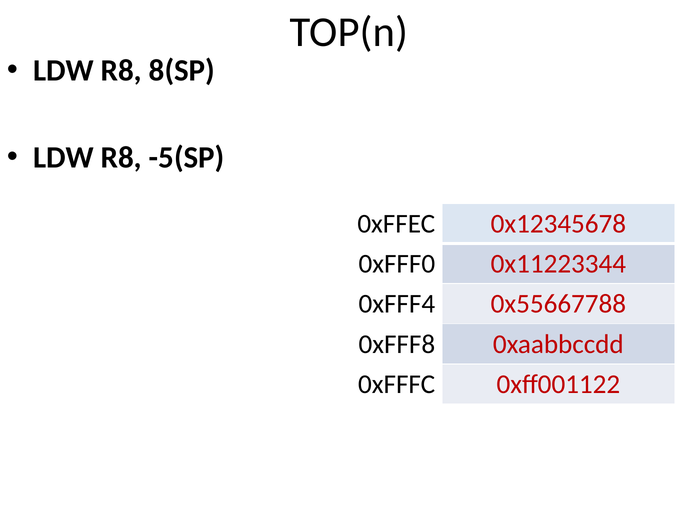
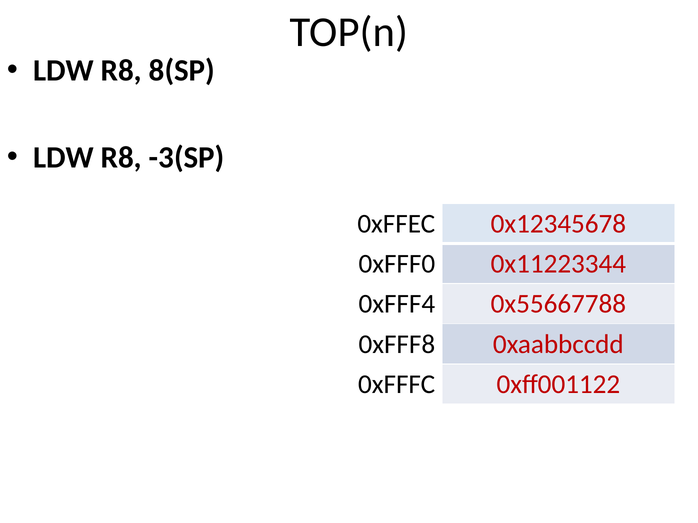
-5(SP: -5(SP -> -3(SP
